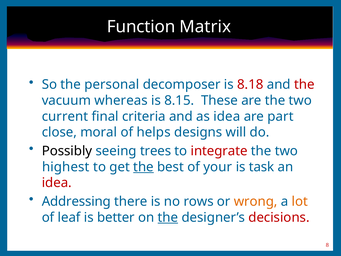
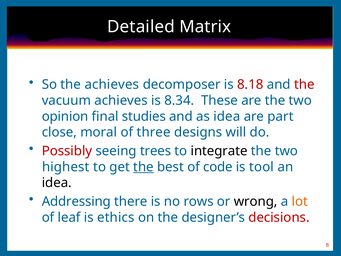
Function: Function -> Detailed
the personal: personal -> achieves
vacuum whereas: whereas -> achieves
8.15: 8.15 -> 8.34
current: current -> opinion
criteria: criteria -> studies
helps: helps -> three
Possibly colour: black -> red
integrate colour: red -> black
your: your -> code
task: task -> tool
idea at (57, 183) colour: red -> black
wrong colour: orange -> black
better: better -> ethics
the at (168, 217) underline: present -> none
